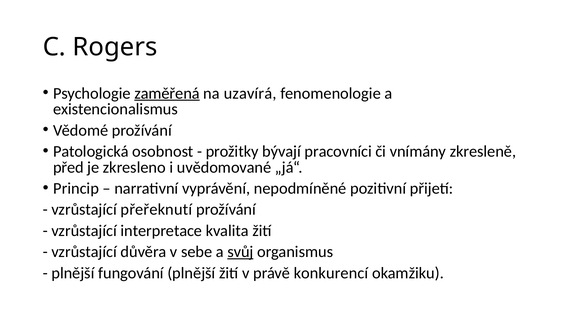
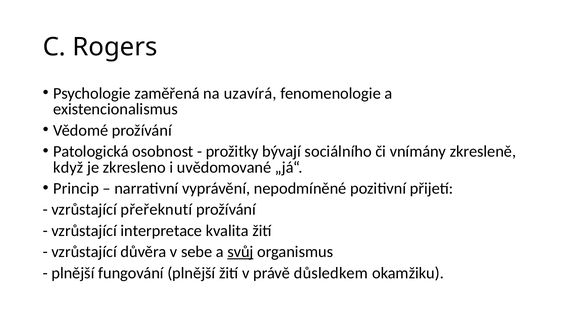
zaměřená underline: present -> none
pracovníci: pracovníci -> sociálního
před: před -> když
konkurencí: konkurencí -> důsledkem
